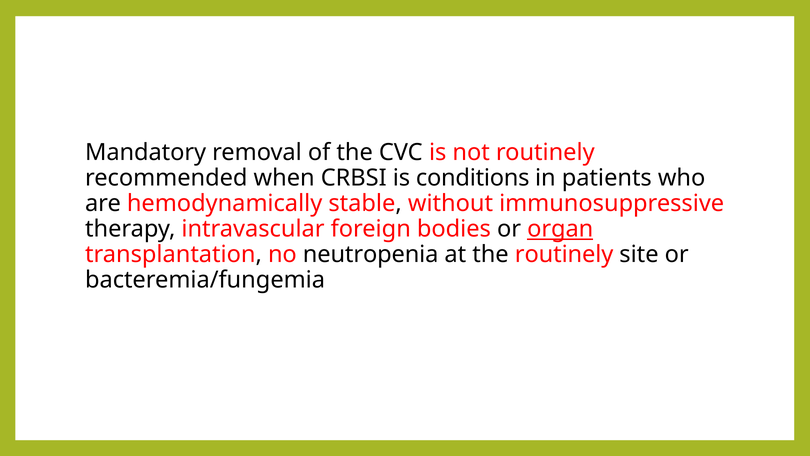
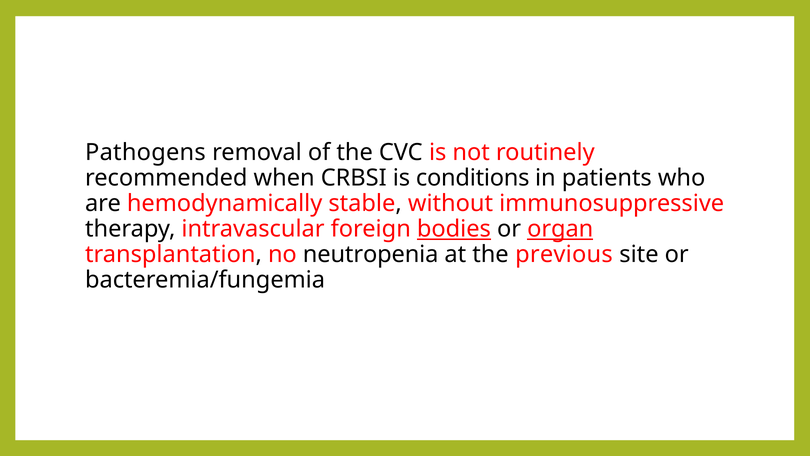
Mandatory: Mandatory -> Pathogens
bodies underline: none -> present
the routinely: routinely -> previous
